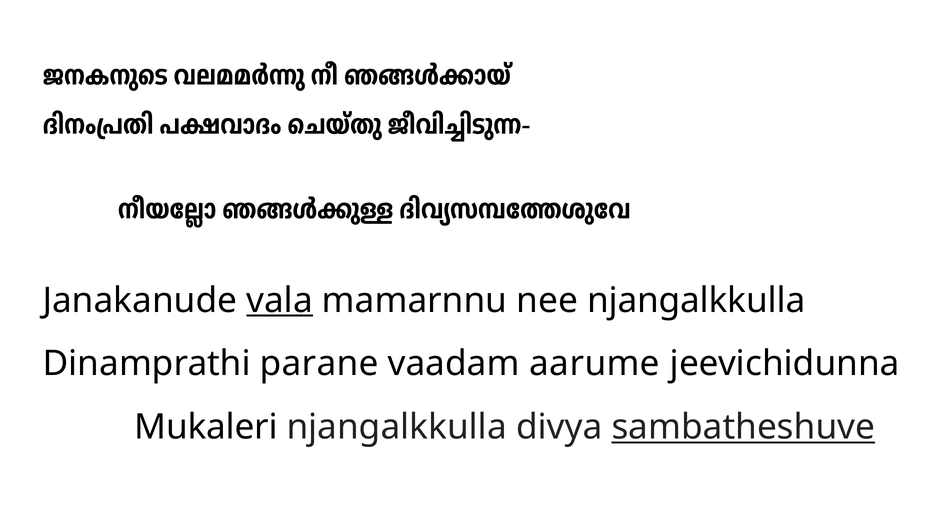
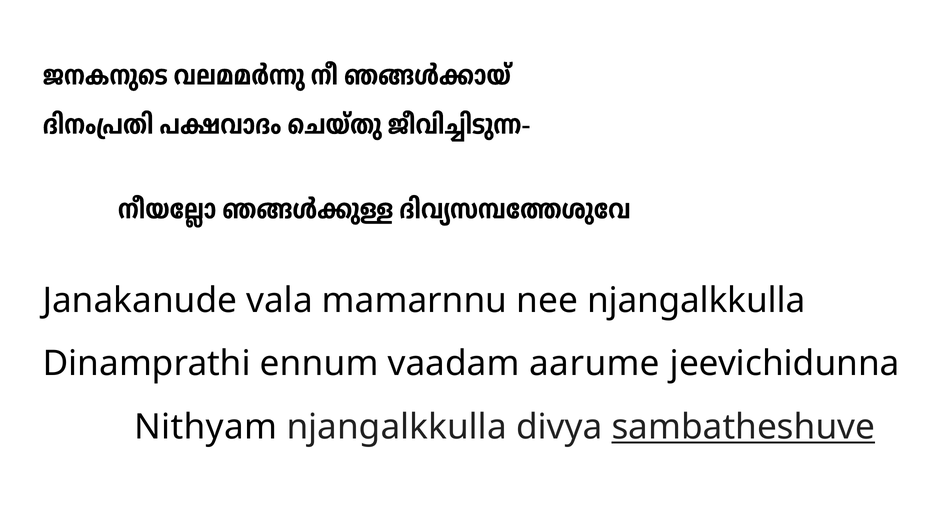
vala underline: present -> none
parane: parane -> ennum
Mukaleri: Mukaleri -> Nithyam
